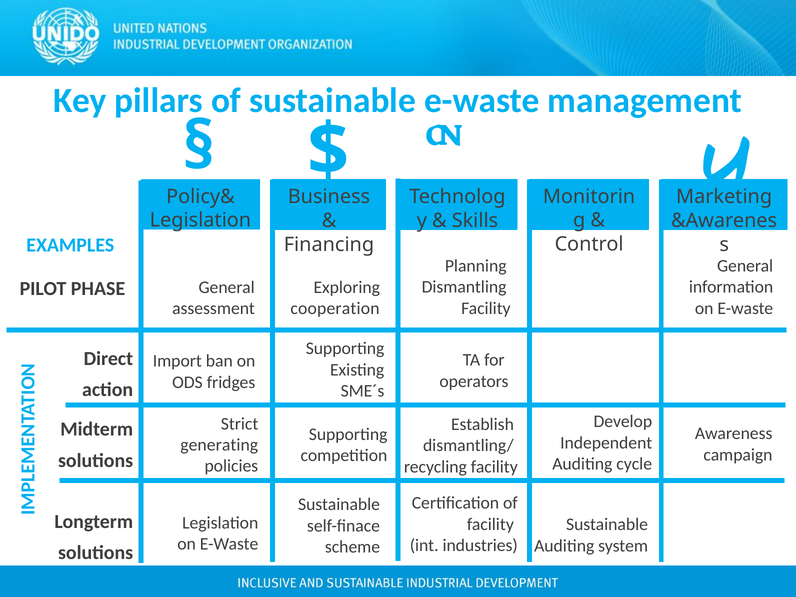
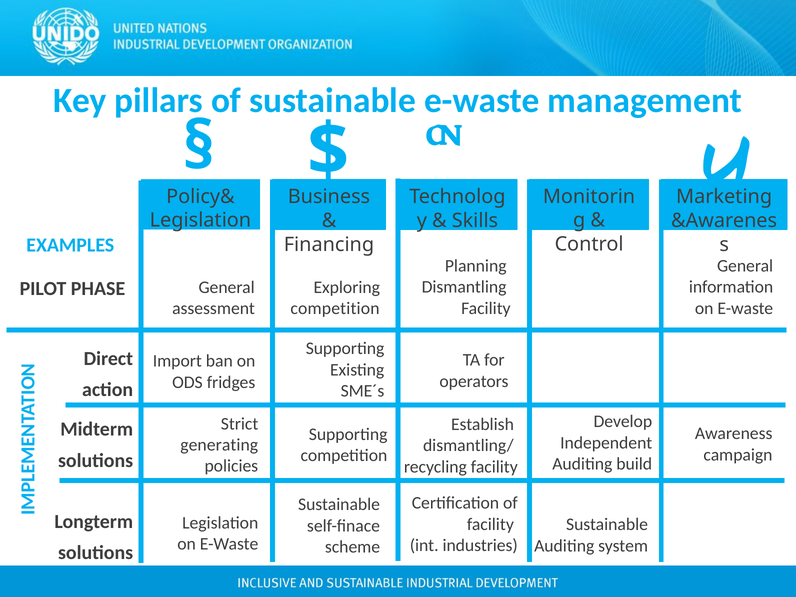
cooperation at (335, 309): cooperation -> competition
cycle: cycle -> build
